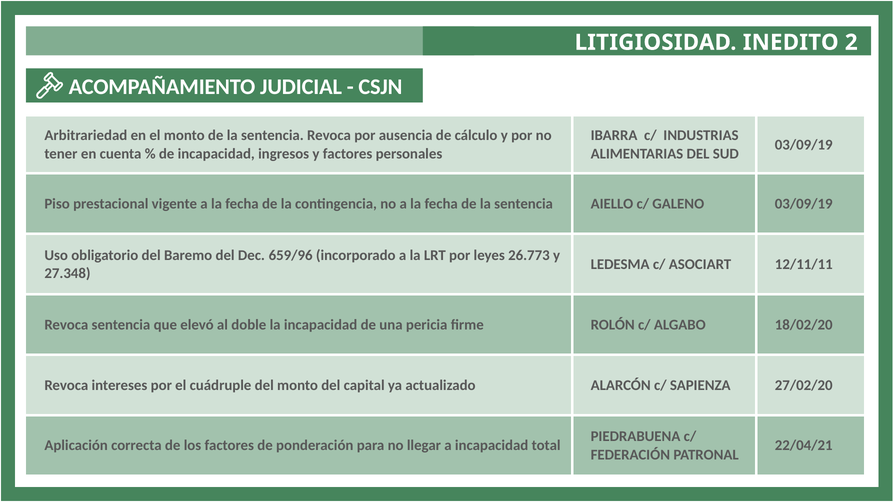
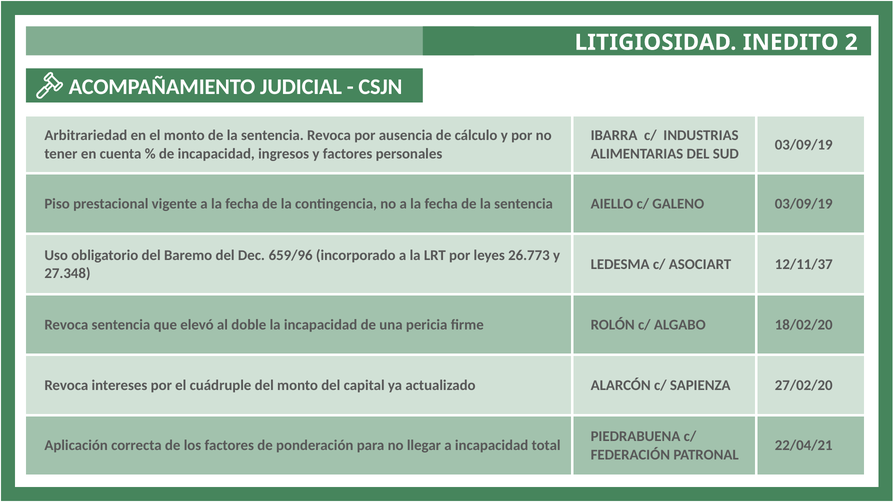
12/11/11: 12/11/11 -> 12/11/37
